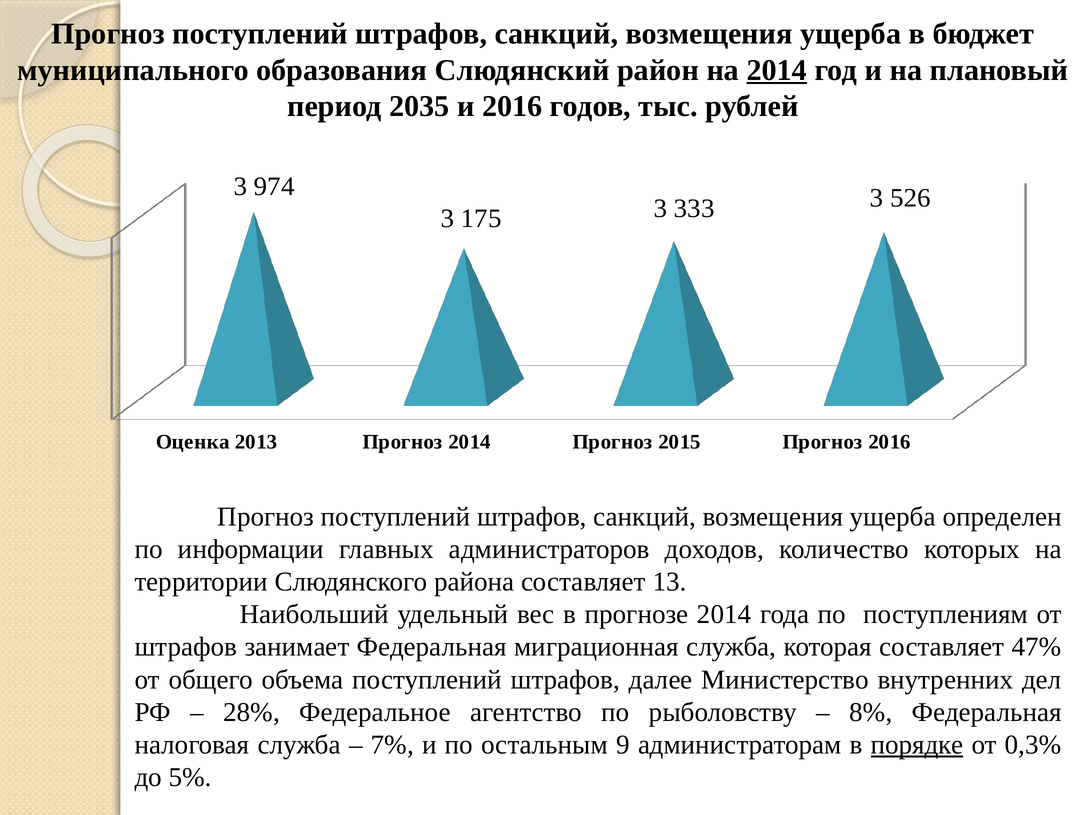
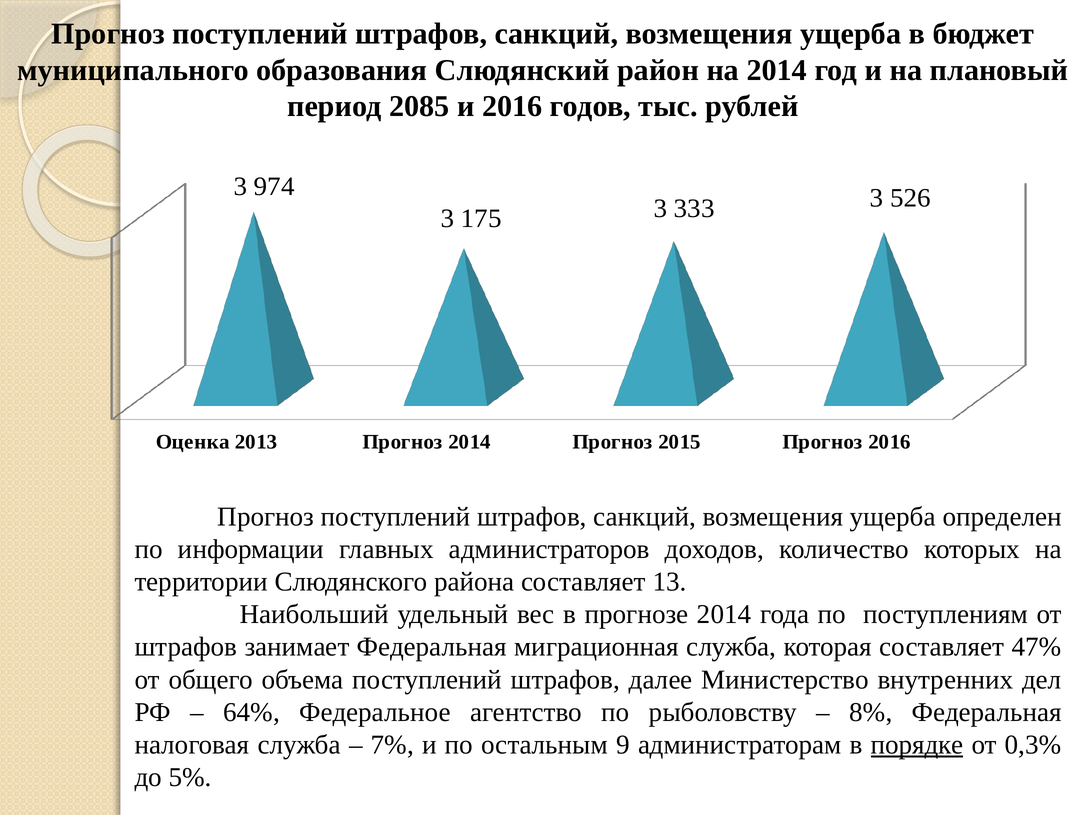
2014 at (777, 70) underline: present -> none
2035: 2035 -> 2085
28%: 28% -> 64%
